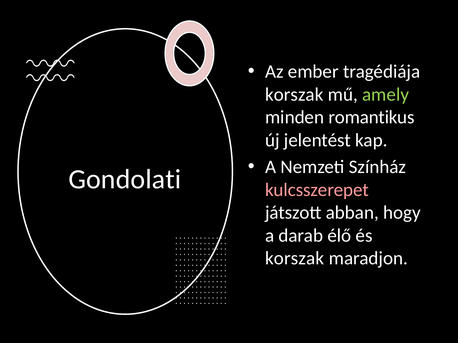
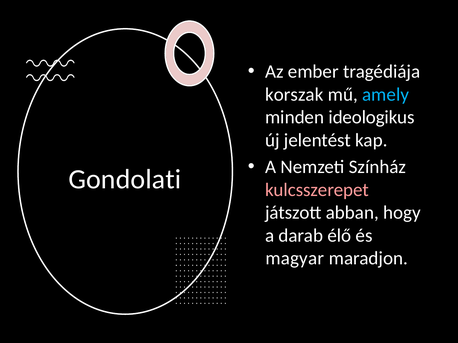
amely colour: light green -> light blue
romantikus: romantikus -> ideologikus
korszak at (295, 259): korszak -> magyar
